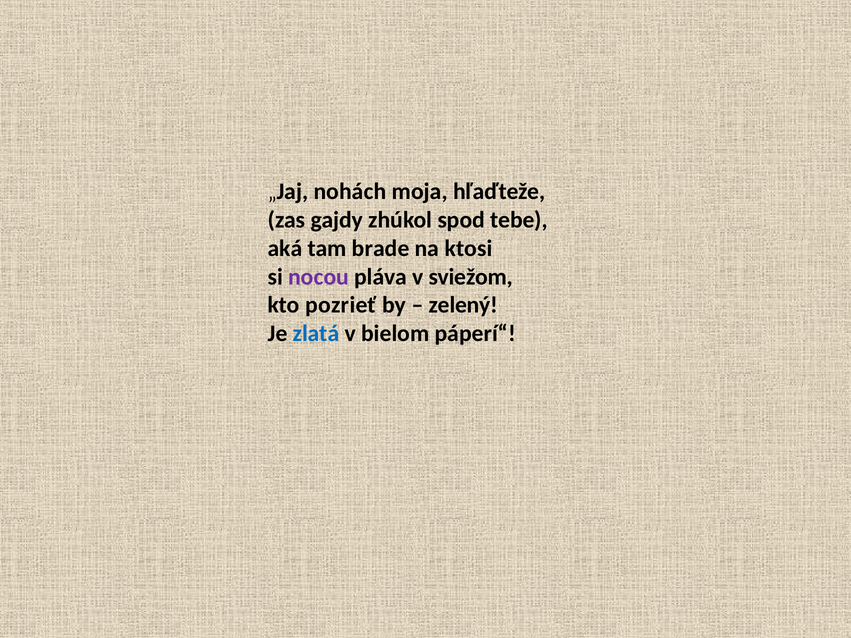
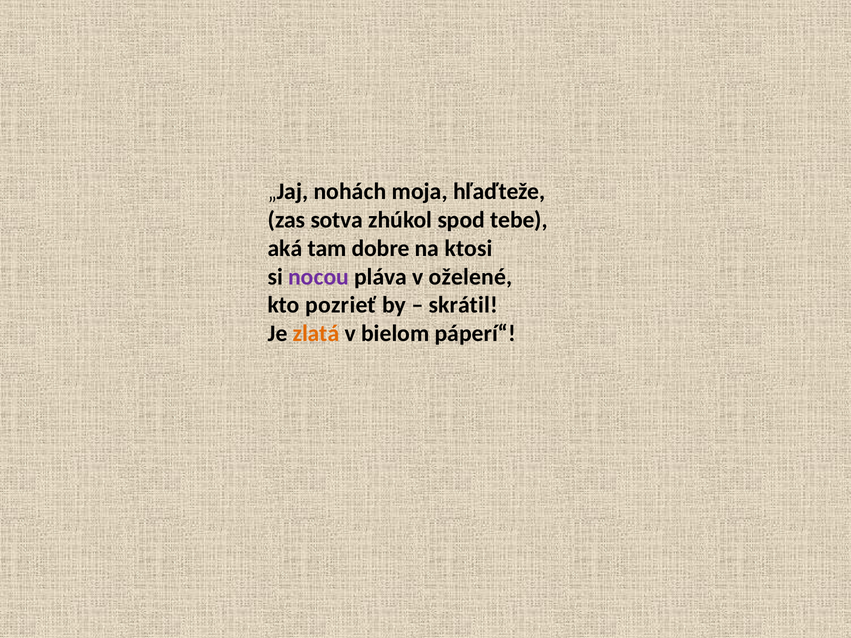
gajdy: gajdy -> sotva
brade: brade -> dobre
sviežom: sviežom -> oželené
zelený: zelený -> skrátil
zlatá colour: blue -> orange
